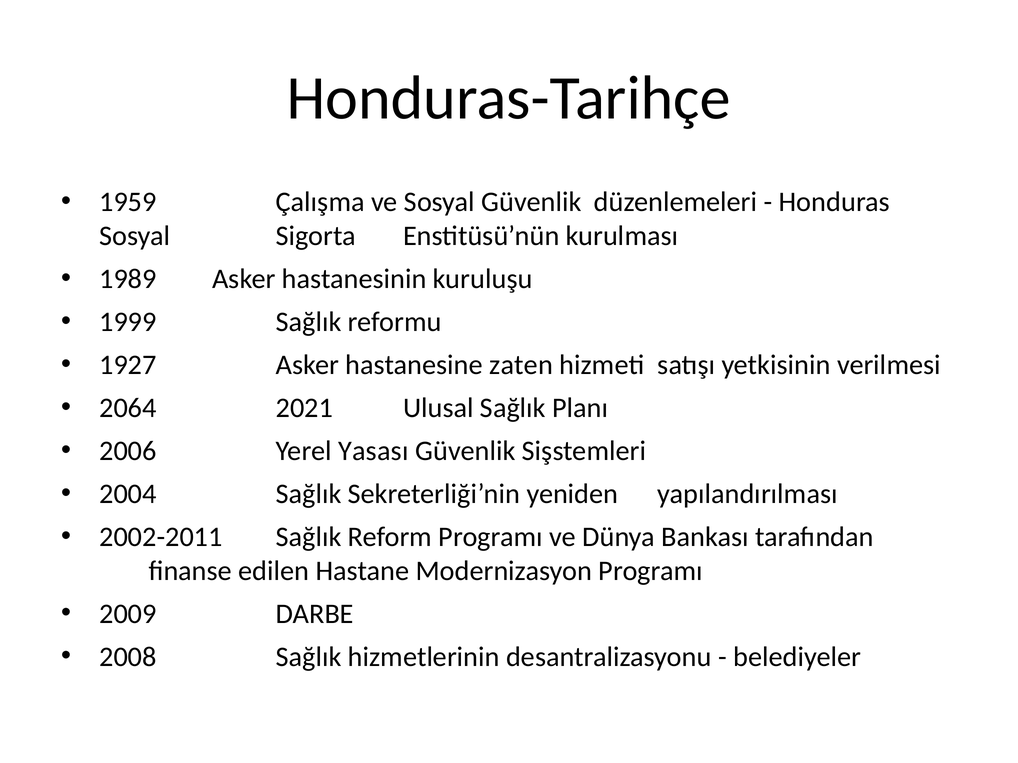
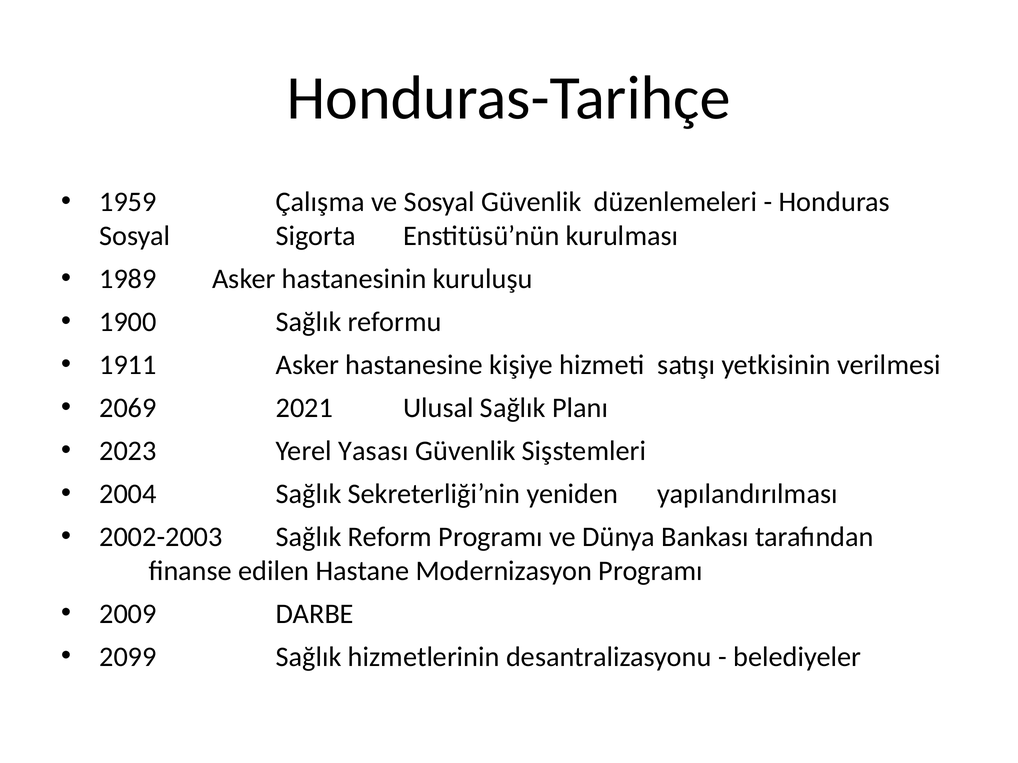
1999: 1999 -> 1900
1927: 1927 -> 1911
zaten: zaten -> kişiye
2064: 2064 -> 2069
2006: 2006 -> 2023
2002-2011: 2002-2011 -> 2002-2003
2008: 2008 -> 2099
